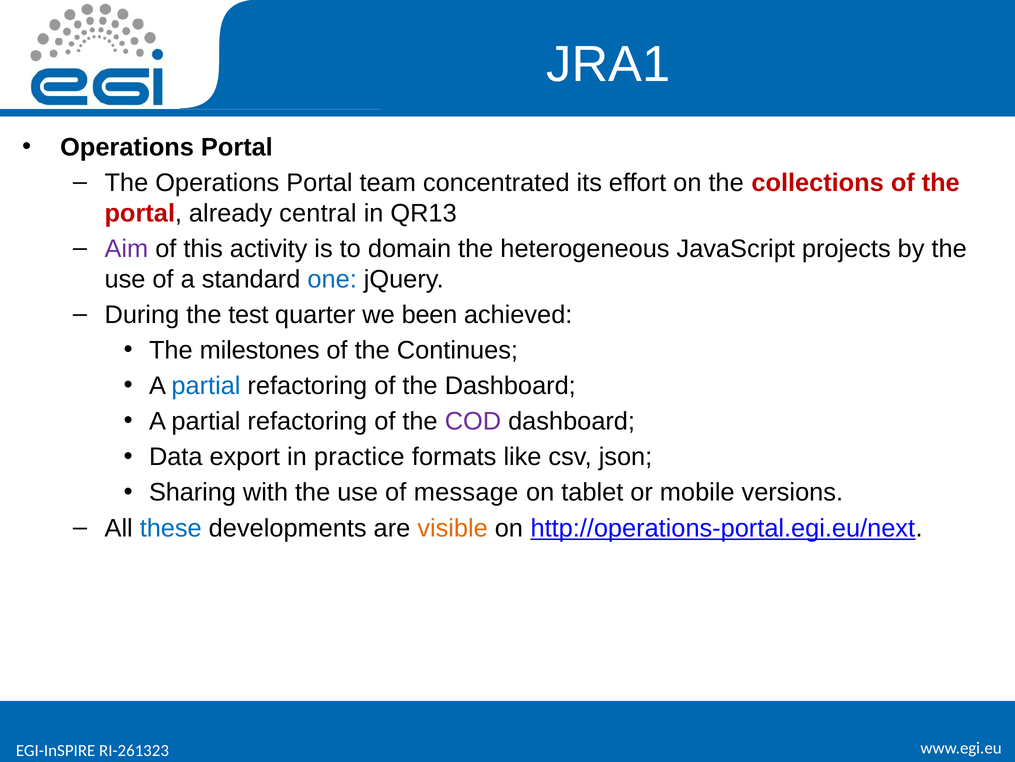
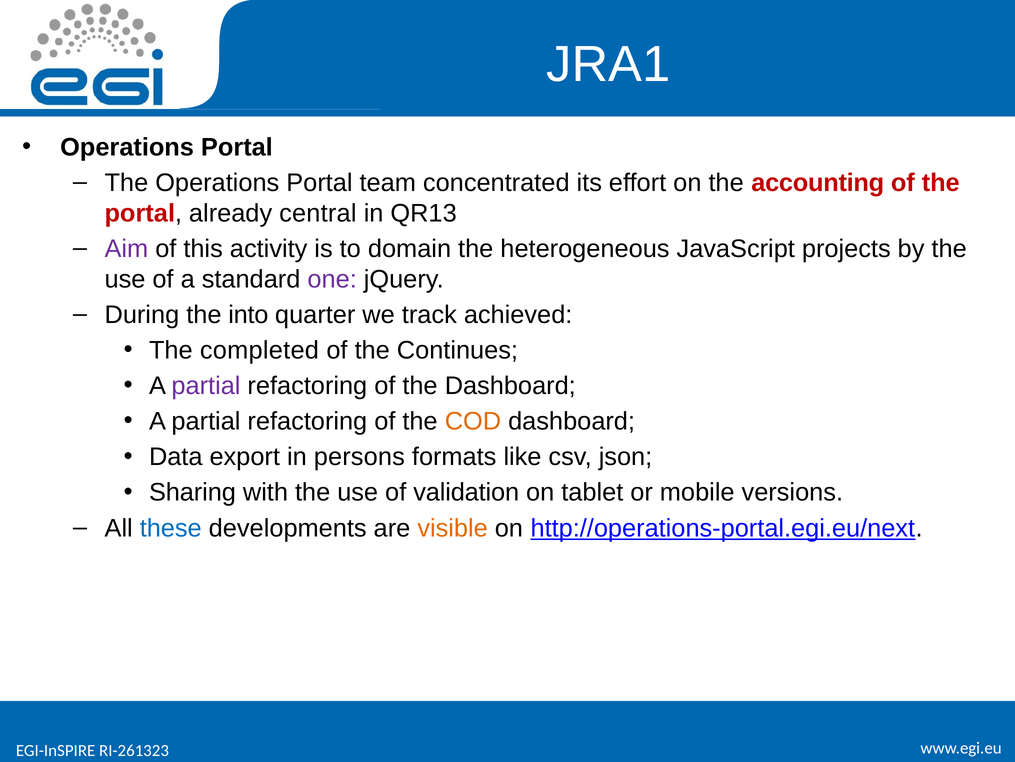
collections: collections -> accounting
one colour: blue -> purple
test: test -> into
been: been -> track
milestones: milestones -> completed
partial at (206, 386) colour: blue -> purple
COD colour: purple -> orange
practice: practice -> persons
message: message -> validation
